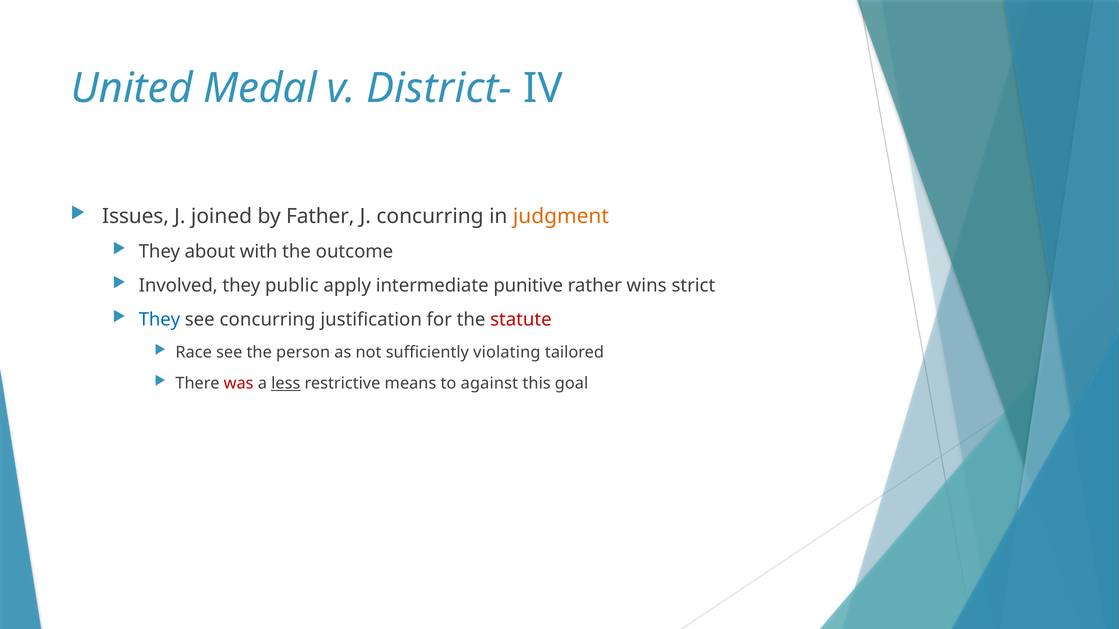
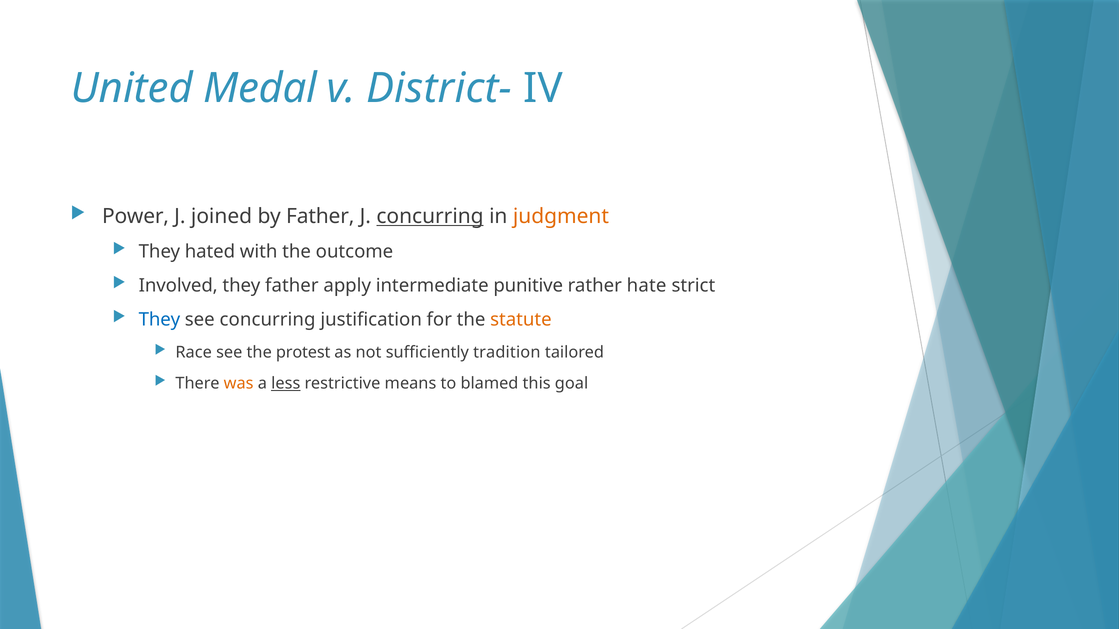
Issues: Issues -> Power
concurring at (430, 217) underline: none -> present
about: about -> hated
they public: public -> father
wins: wins -> hate
statute colour: red -> orange
person: person -> protest
violating: violating -> tradition
was colour: red -> orange
against: against -> blamed
